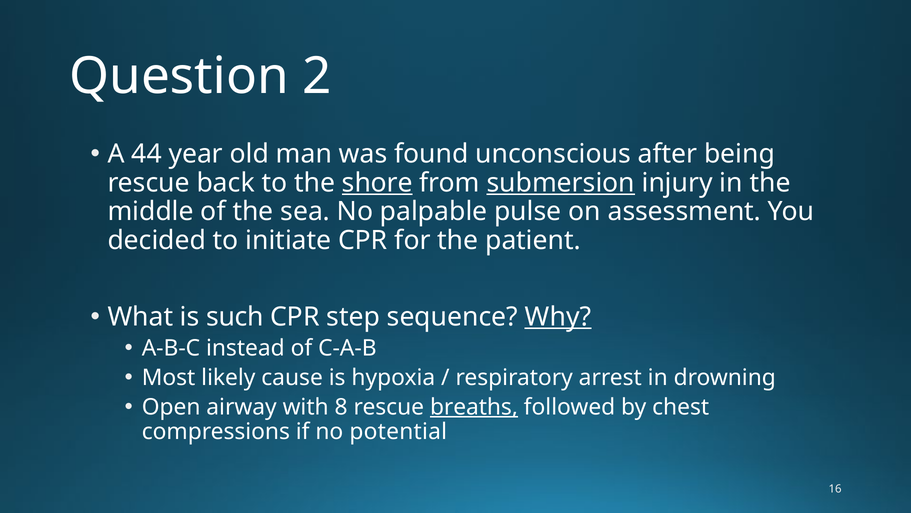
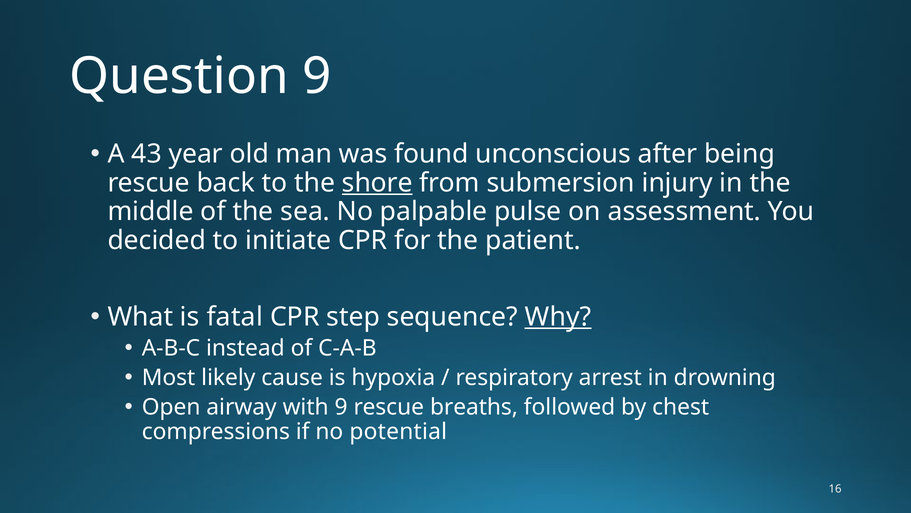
Question 2: 2 -> 9
44: 44 -> 43
submersion underline: present -> none
such: such -> fatal
with 8: 8 -> 9
breaths underline: present -> none
